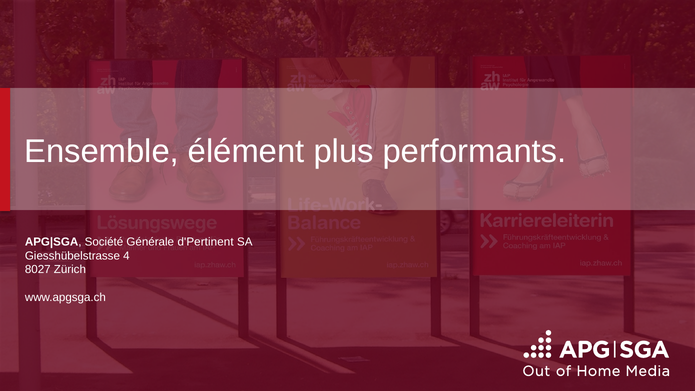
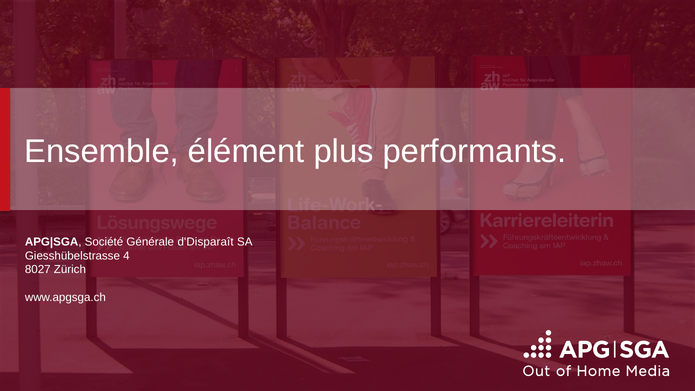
d'Pertinent: d'Pertinent -> d'Disparaît
